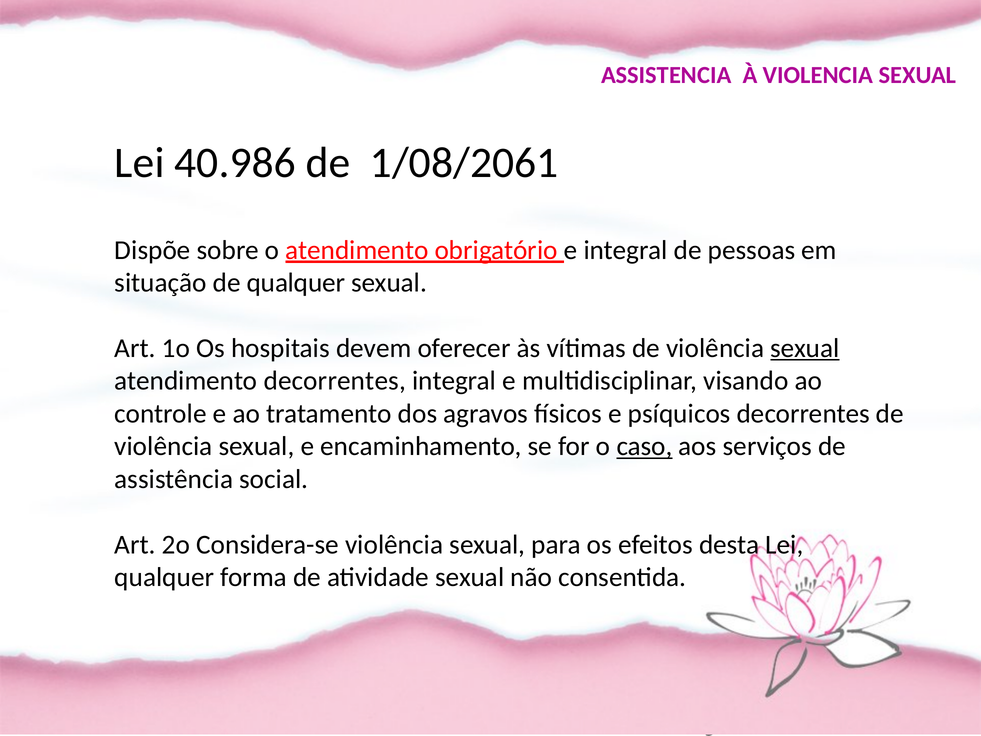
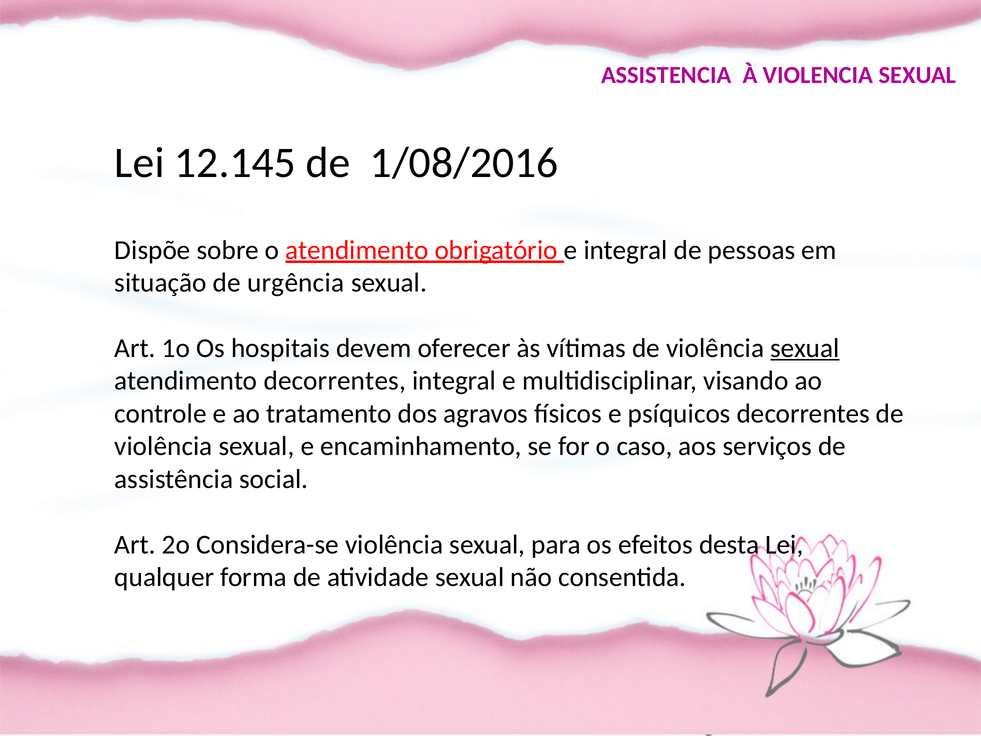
40.986: 40.986 -> 12.145
1/08/2061: 1/08/2061 -> 1/08/2016
de qualquer: qualquer -> urgência
caso underline: present -> none
